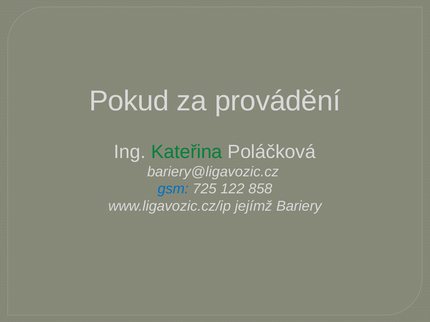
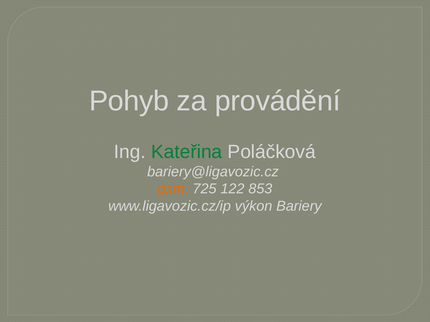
Pokud: Pokud -> Pohyb
gsm colour: blue -> orange
858: 858 -> 853
jejímž: jejímž -> výkon
